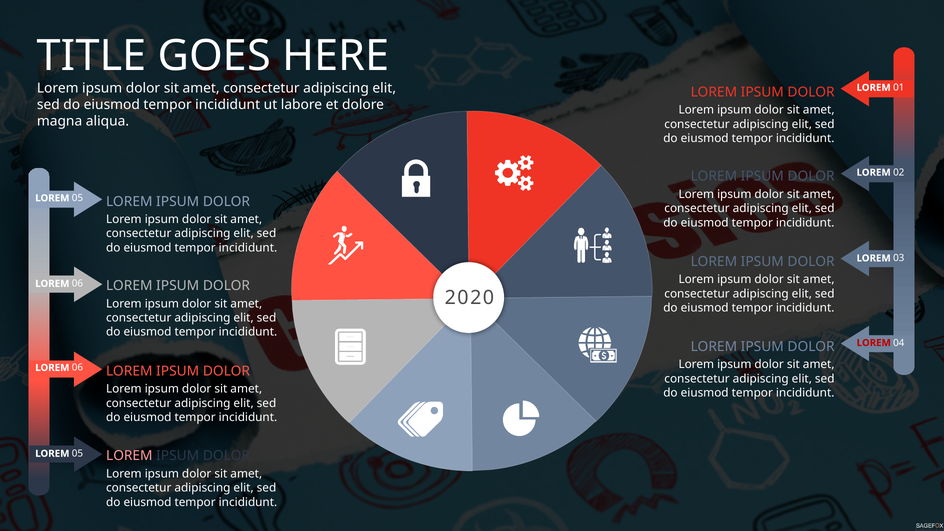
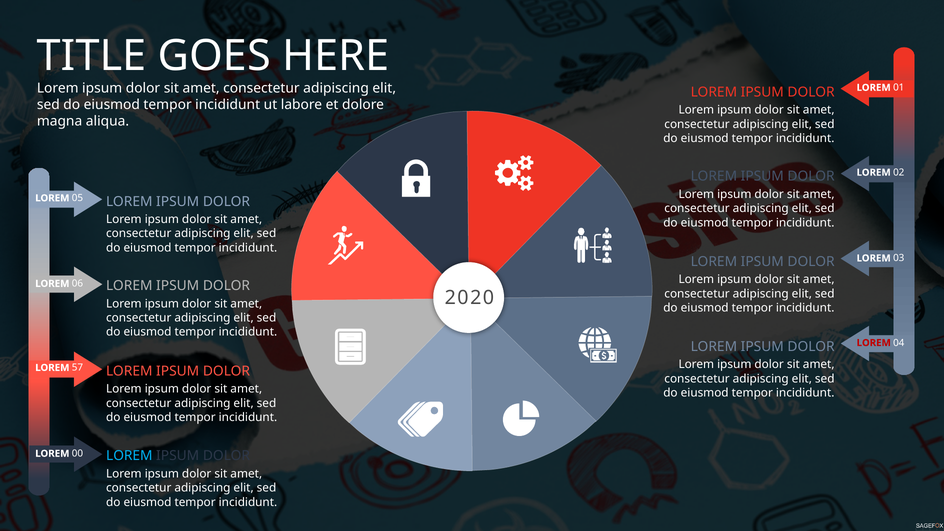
06 at (77, 368): 06 -> 57
05 at (77, 454): 05 -> 00
LOREM at (129, 456) colour: pink -> light blue
